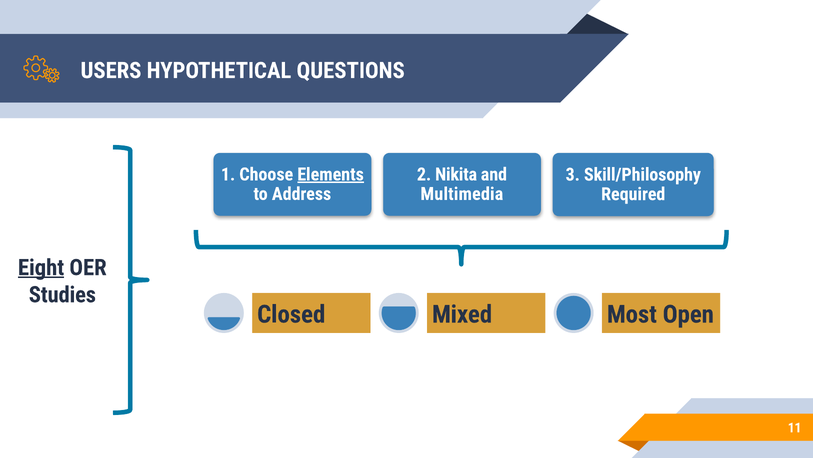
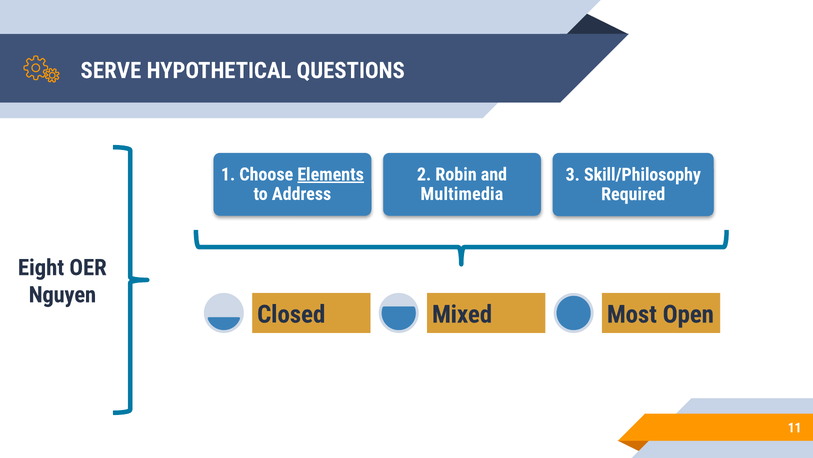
USERS: USERS -> SERVE
Nikita: Nikita -> Robin
Eight underline: present -> none
Studies: Studies -> Nguyen
